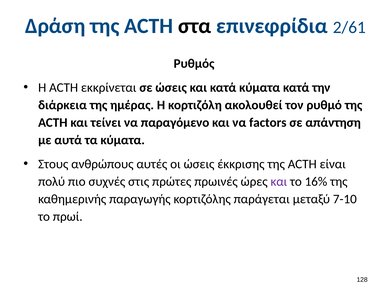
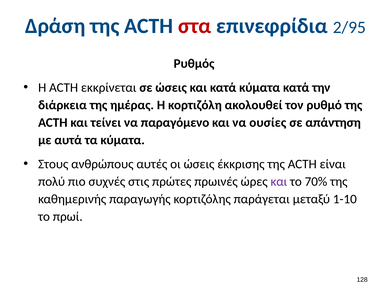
στα colour: black -> red
2/61: 2/61 -> 2/95
factors: factors -> ουσίες
16%: 16% -> 70%
7-10: 7-10 -> 1-10
